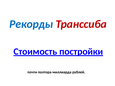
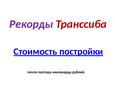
Рекорды colour: blue -> purple
